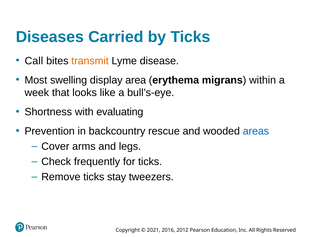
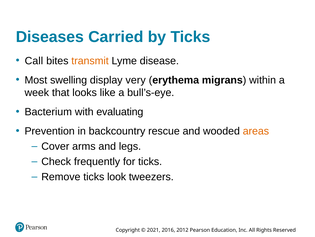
area: area -> very
Shortness: Shortness -> Bacterium
areas colour: blue -> orange
stay: stay -> look
